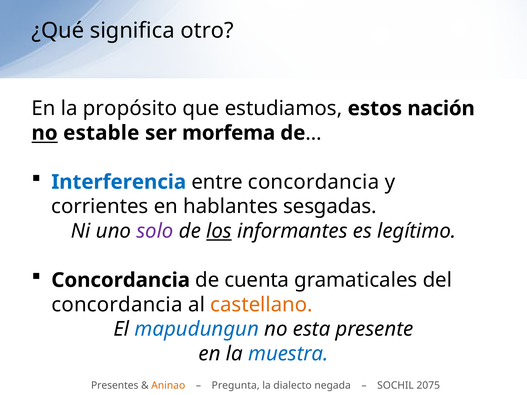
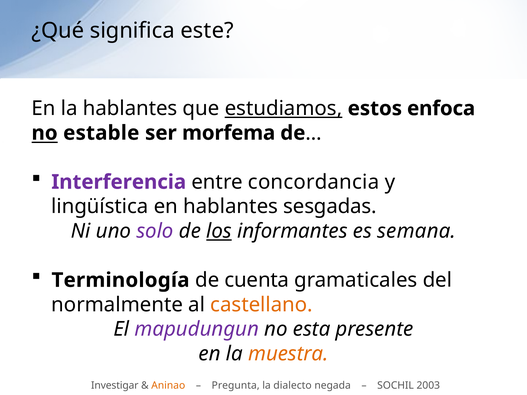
otro: otro -> este
la propósito: propósito -> hablantes
estudiamos underline: none -> present
nación: nación -> enfoca
Interferencia colour: blue -> purple
corrientes: corrientes -> lingüística
legítimo: legítimo -> semana
Concordancia at (121, 280): Concordancia -> Terminología
concordancia at (117, 305): concordancia -> normalmente
mapudungun colour: blue -> purple
muestra colour: blue -> orange
Presentes: Presentes -> Investigar
2075: 2075 -> 2003
